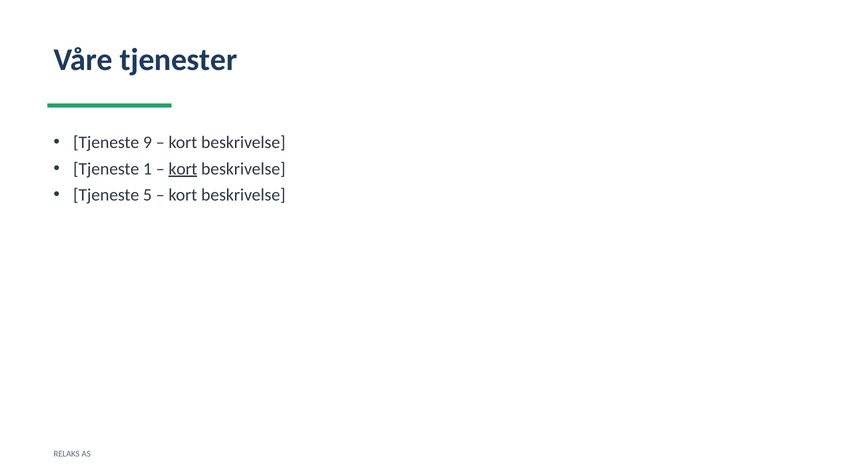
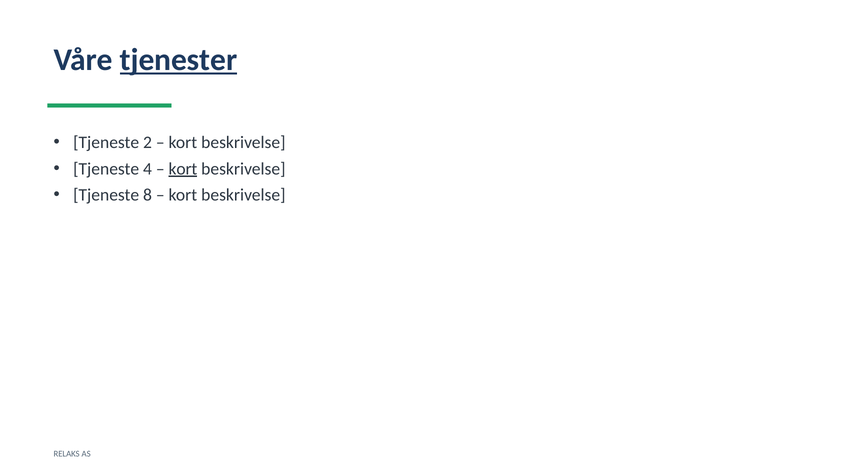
tjenester underline: none -> present
9: 9 -> 2
1: 1 -> 4
5: 5 -> 8
